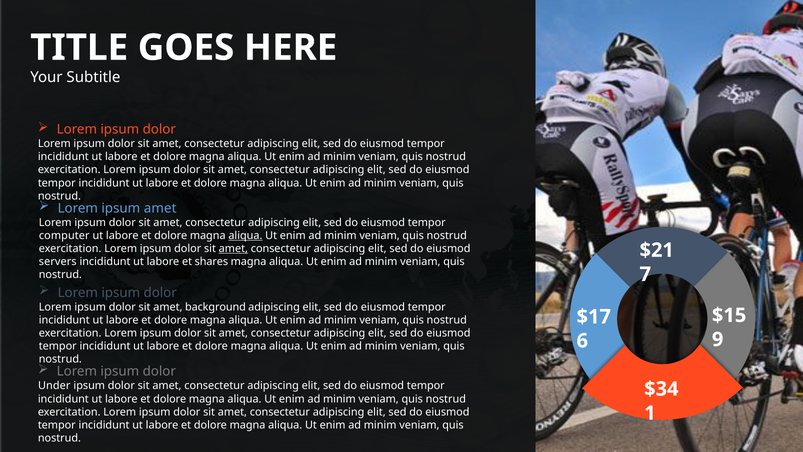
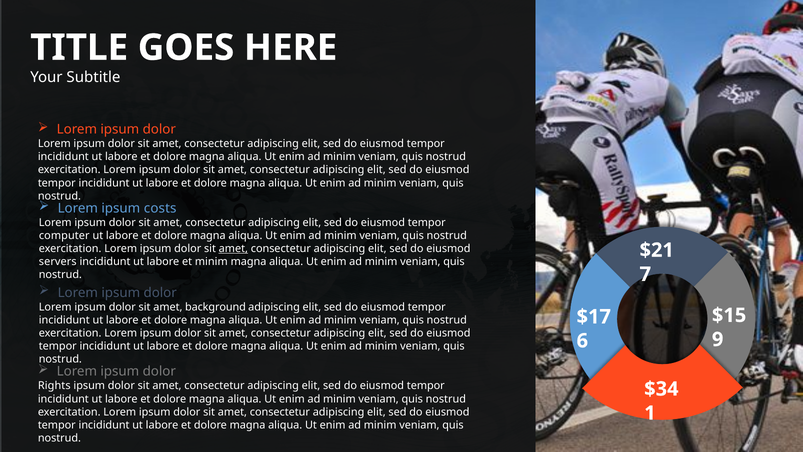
ipsum amet: amet -> costs
aliqua at (245, 235) underline: present -> none
et shares: shares -> minim
Under: Under -> Rights
